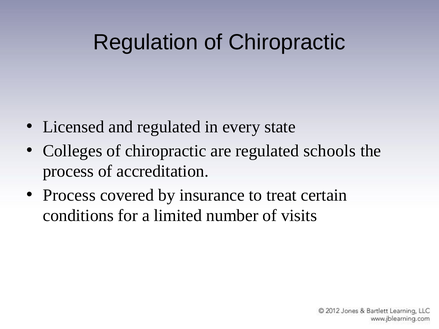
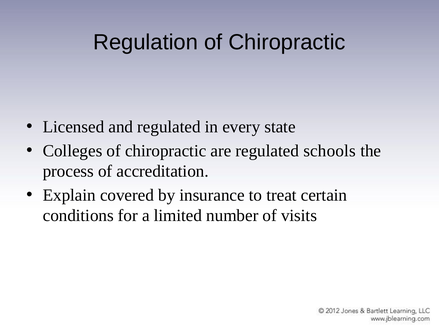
Process at (69, 195): Process -> Explain
